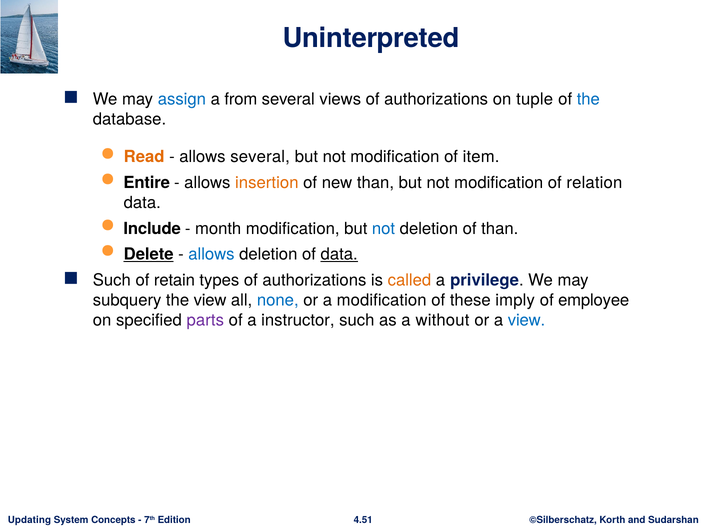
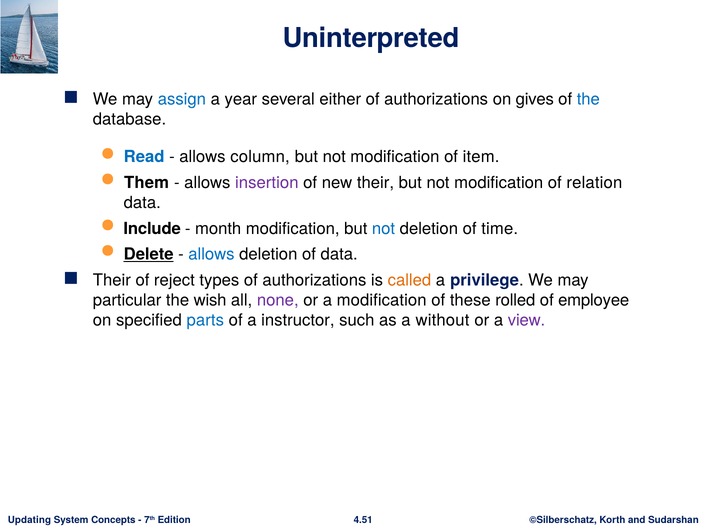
from: from -> year
views: views -> either
tuple: tuple -> gives
Read colour: orange -> blue
allows several: several -> column
Entire: Entire -> Them
insertion colour: orange -> purple
new than: than -> their
of than: than -> time
data at (339, 255) underline: present -> none
Such at (112, 280): Such -> Their
retain: retain -> reject
subquery: subquery -> particular
the view: view -> wish
none colour: blue -> purple
imply: imply -> rolled
parts colour: purple -> blue
view at (526, 320) colour: blue -> purple
